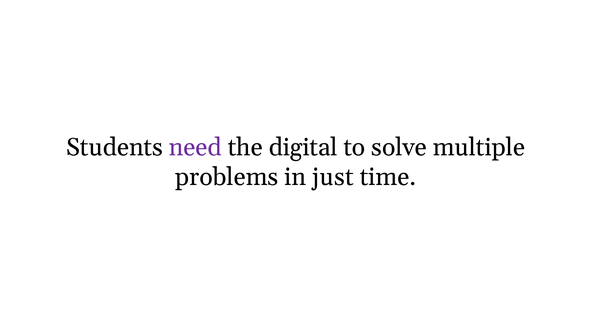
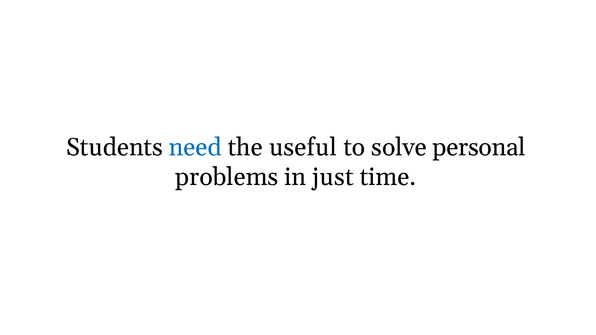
need colour: purple -> blue
digital: digital -> useful
multiple: multiple -> personal
